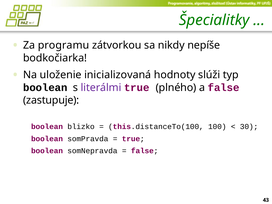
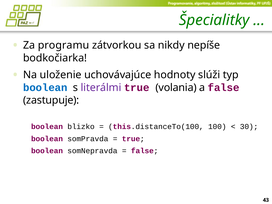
inicializovaná: inicializovaná -> uchovávajúce
boolean at (45, 88) colour: black -> blue
plného: plného -> volania
